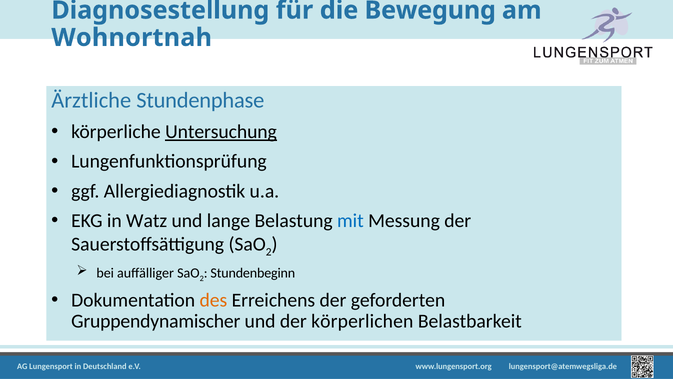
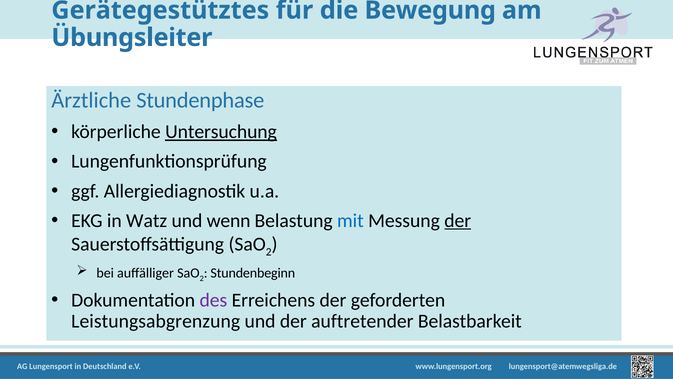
Diagnosestellung: Diagnosestellung -> Gerätegestütztes
Wohnortnah: Wohnortnah -> Übungsleiter
lange: lange -> wenn
der at (458, 220) underline: none -> present
des colour: orange -> purple
Gruppendynamischer: Gruppendynamischer -> Leistungsabgrenzung
körperlichen: körperlichen -> auftretender
